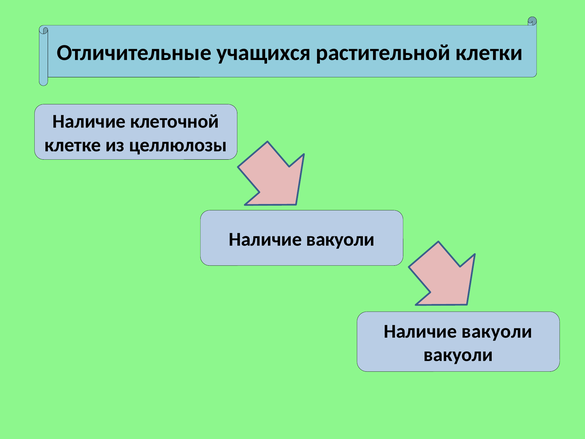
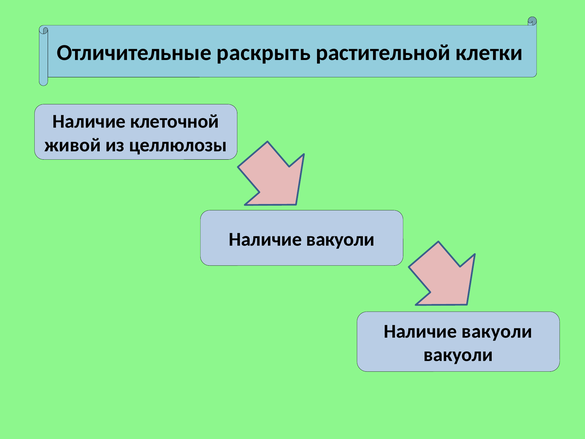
учащихся: учащихся -> раскрыть
клетке: клетке -> живой
